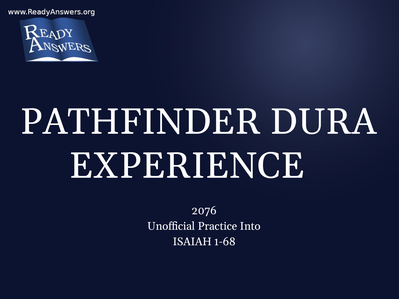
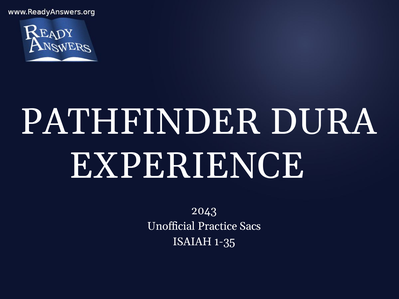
2076: 2076 -> 2043
Into: Into -> Sacs
1-68: 1-68 -> 1-35
